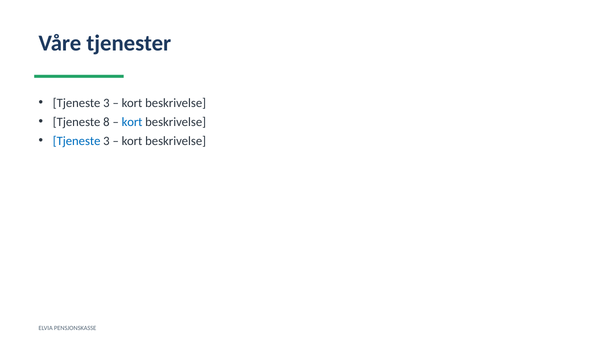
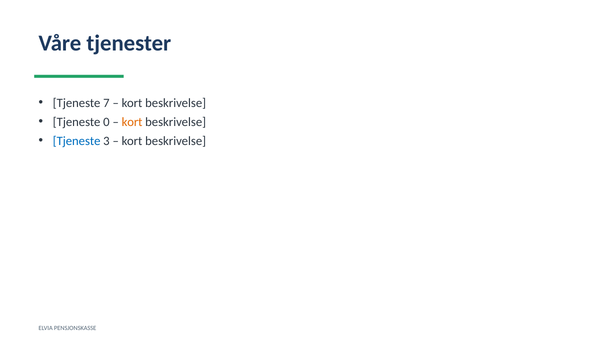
3 at (106, 103): 3 -> 7
8: 8 -> 0
kort at (132, 122) colour: blue -> orange
